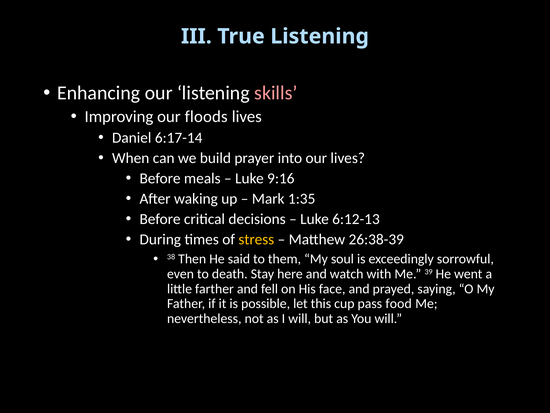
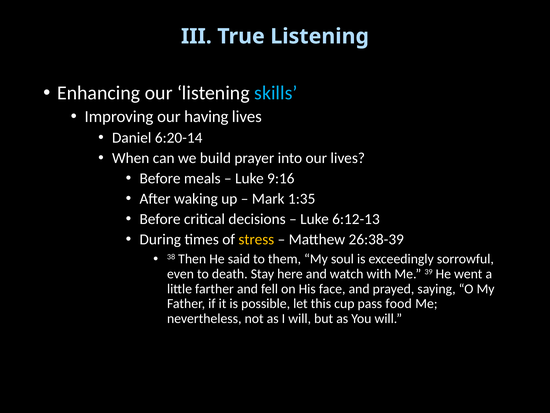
skills colour: pink -> light blue
floods: floods -> having
6:17-14: 6:17-14 -> 6:20-14
